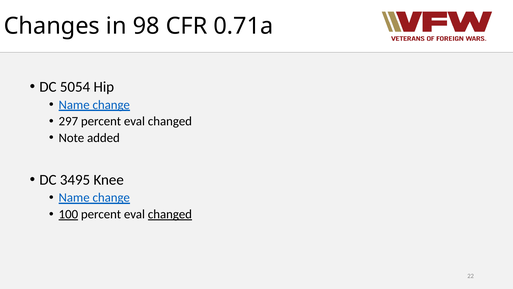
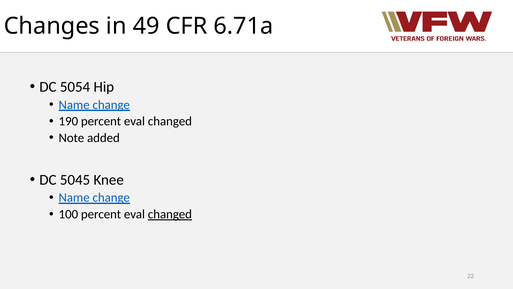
98: 98 -> 49
0.71a: 0.71a -> 6.71a
297: 297 -> 190
3495: 3495 -> 5045
100 underline: present -> none
